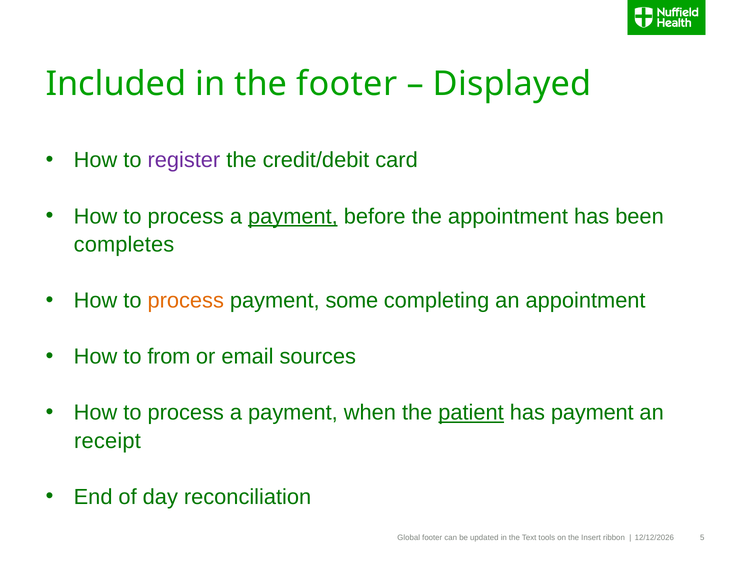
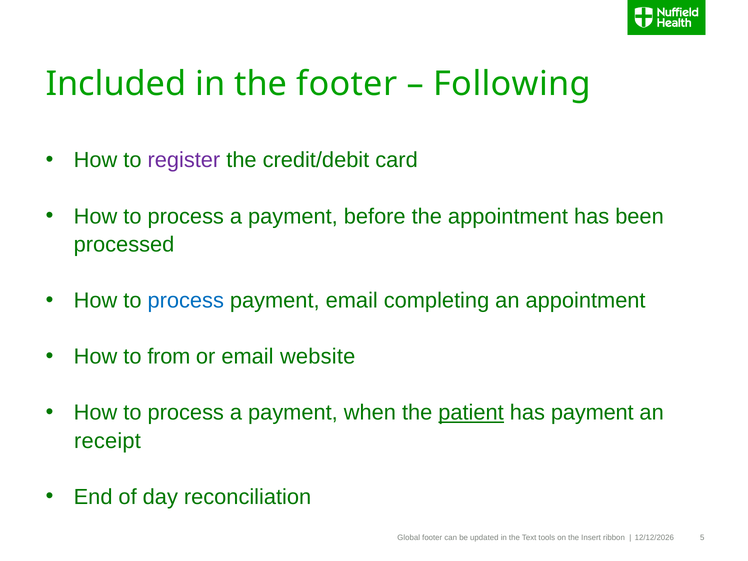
Displayed: Displayed -> Following
payment at (293, 216) underline: present -> none
completes: completes -> processed
process at (186, 301) colour: orange -> blue
payment some: some -> email
sources: sources -> website
